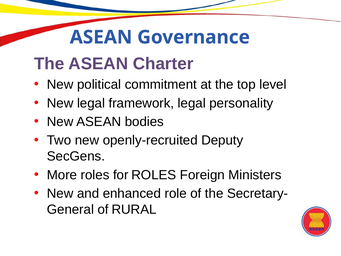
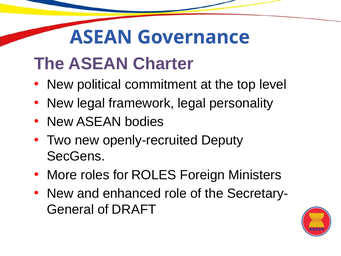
RURAL: RURAL -> DRAFT
